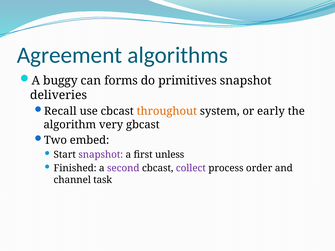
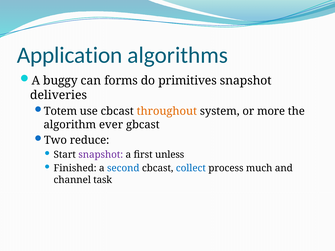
Agreement: Agreement -> Application
Recall: Recall -> Totem
early: early -> more
very: very -> ever
embed: embed -> reduce
second colour: purple -> blue
collect colour: purple -> blue
order: order -> much
